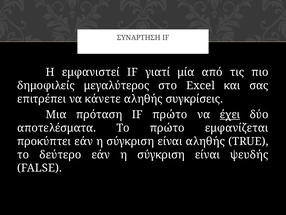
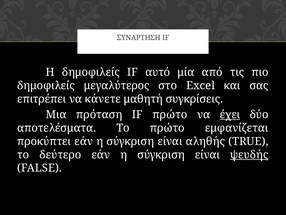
Η εμφανιστεί: εμφανιστεί -> δημοφιλείς
γιατί: γιατί -> αυτό
κάνετε αληθής: αληθής -> μαθητή
ψευδής underline: none -> present
